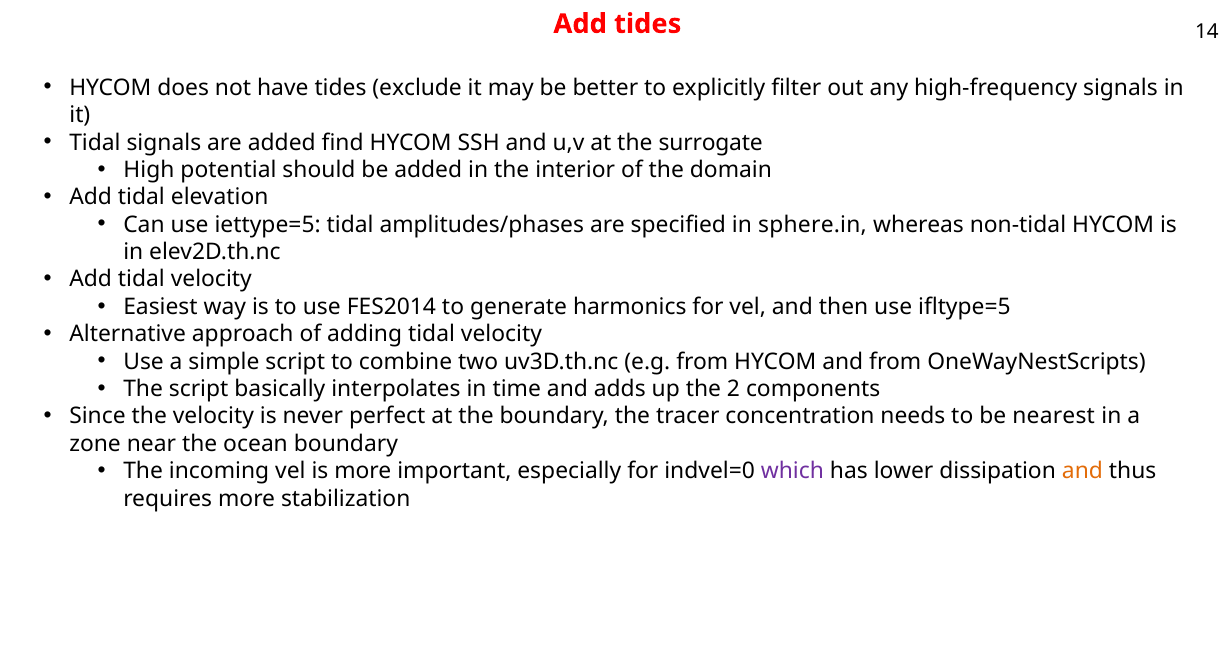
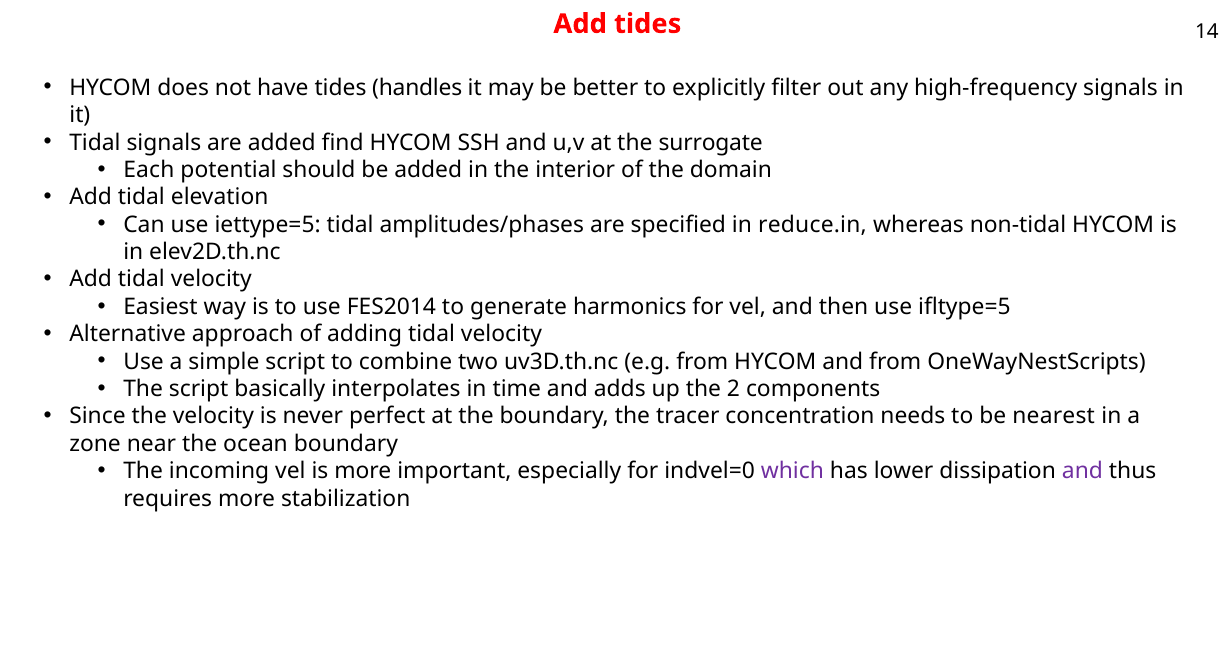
exclude: exclude -> handles
High: High -> Each
sphere.in: sphere.in -> reduce.in
and at (1082, 471) colour: orange -> purple
